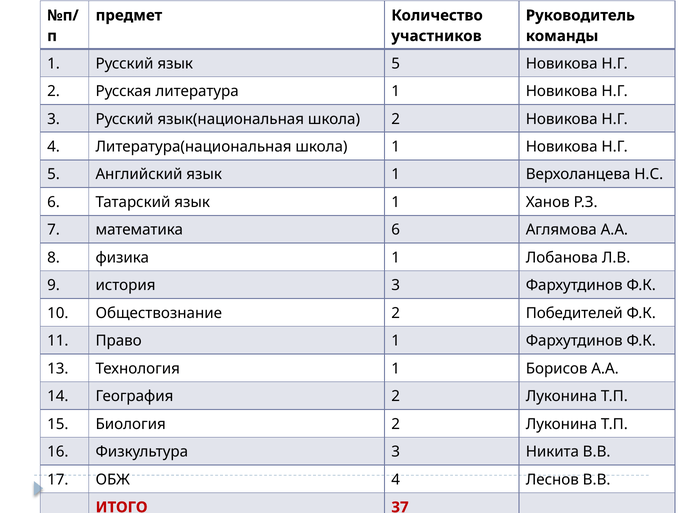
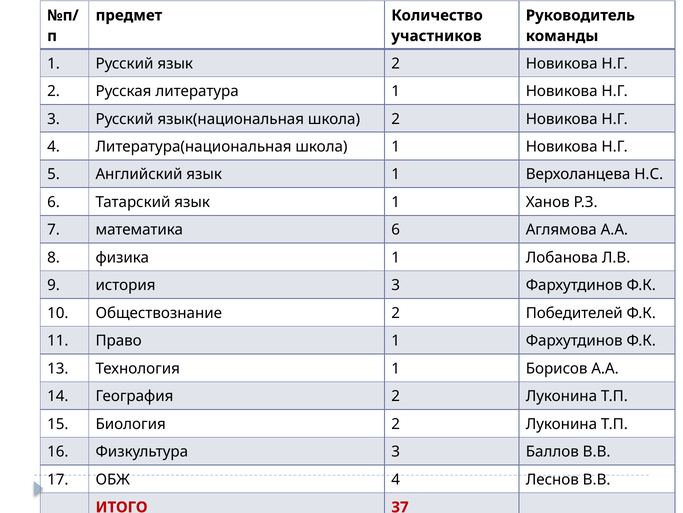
язык 5: 5 -> 2
Никита: Никита -> Баллов
